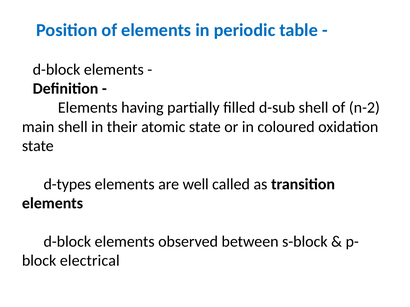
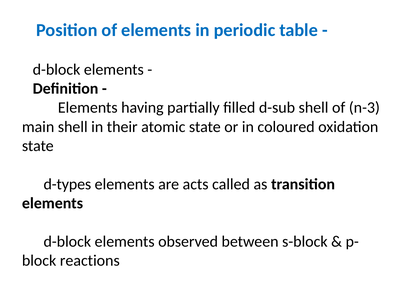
n-2: n-2 -> n-3
well: well -> acts
electrical: electrical -> reactions
